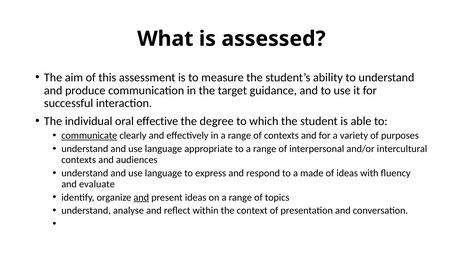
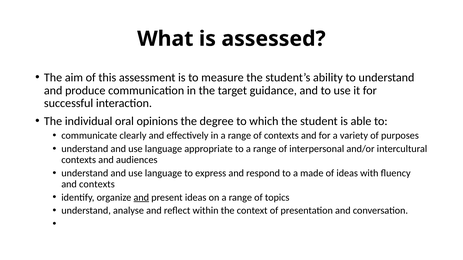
effective: effective -> opinions
communicate underline: present -> none
and evaluate: evaluate -> contexts
